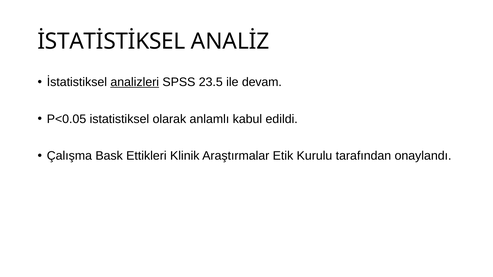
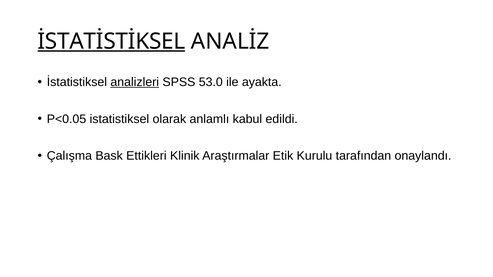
İSTATİSTİKSEL underline: none -> present
23.5: 23.5 -> 53.0
devam: devam -> ayakta
